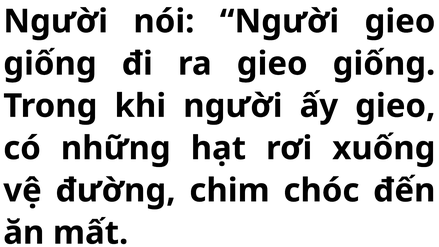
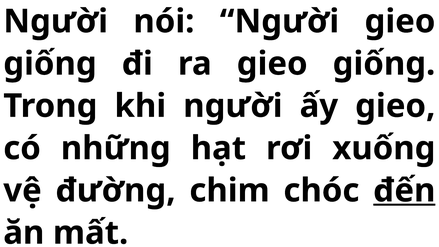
đến underline: none -> present
